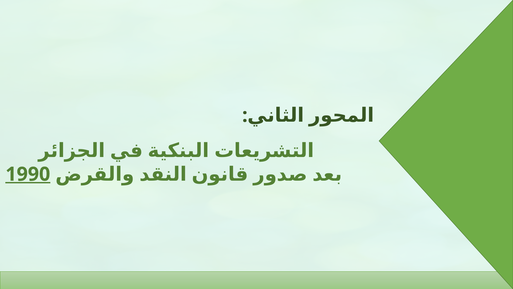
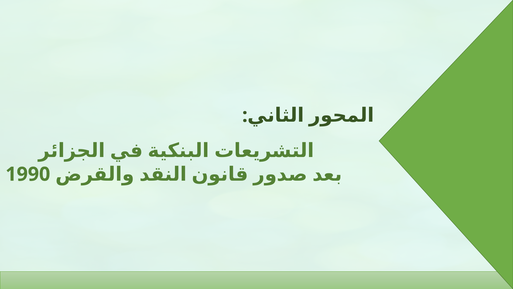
1990 underline: present -> none
